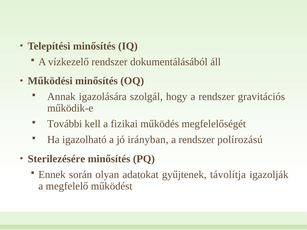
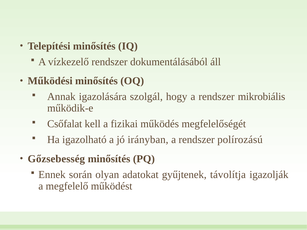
gravitációs: gravitációs -> mikrobiális
További: További -> Csőfalat
Sterilezésére: Sterilezésére -> Gőzsebesség
